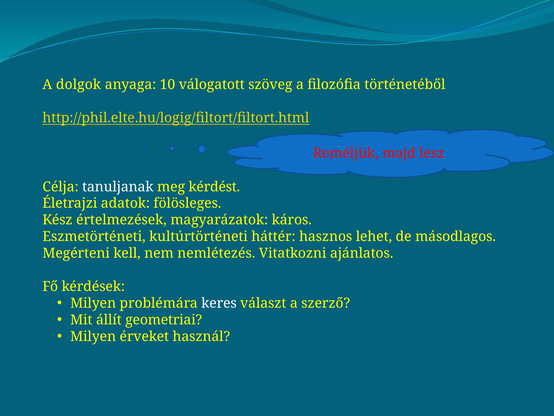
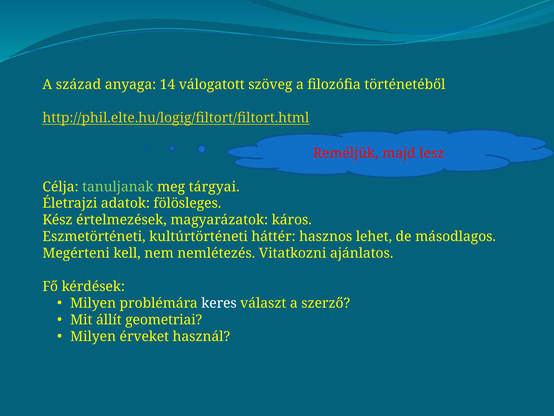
dolgok: dolgok -> század
10: 10 -> 14
tanuljanak colour: white -> light green
kérdést: kérdést -> tárgyai
